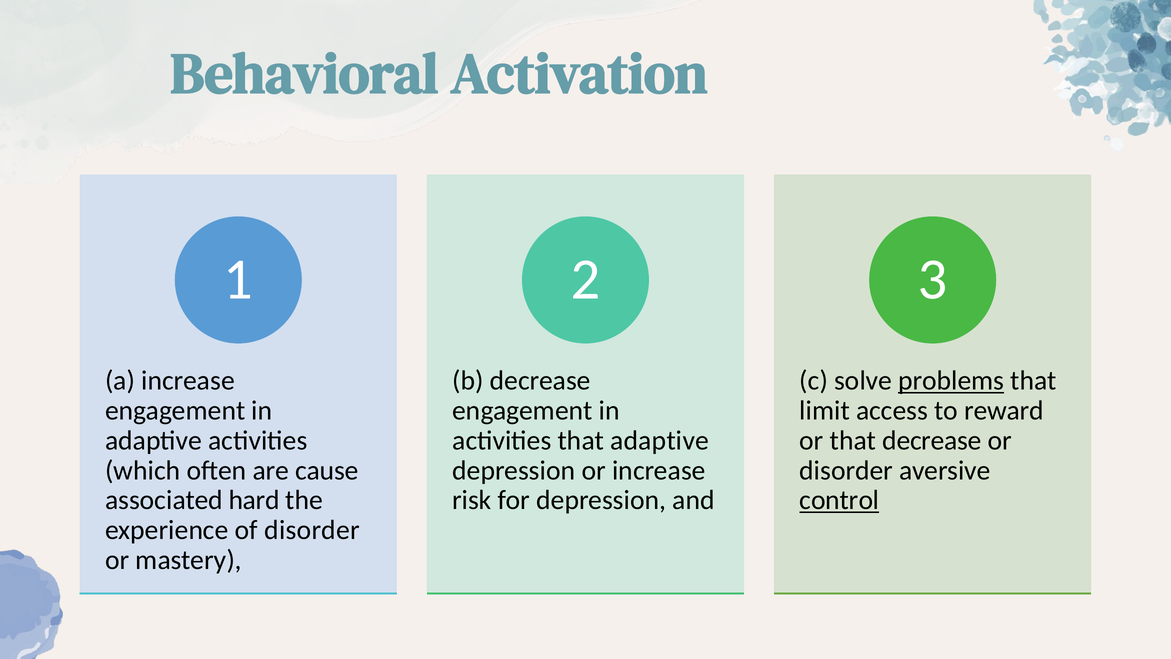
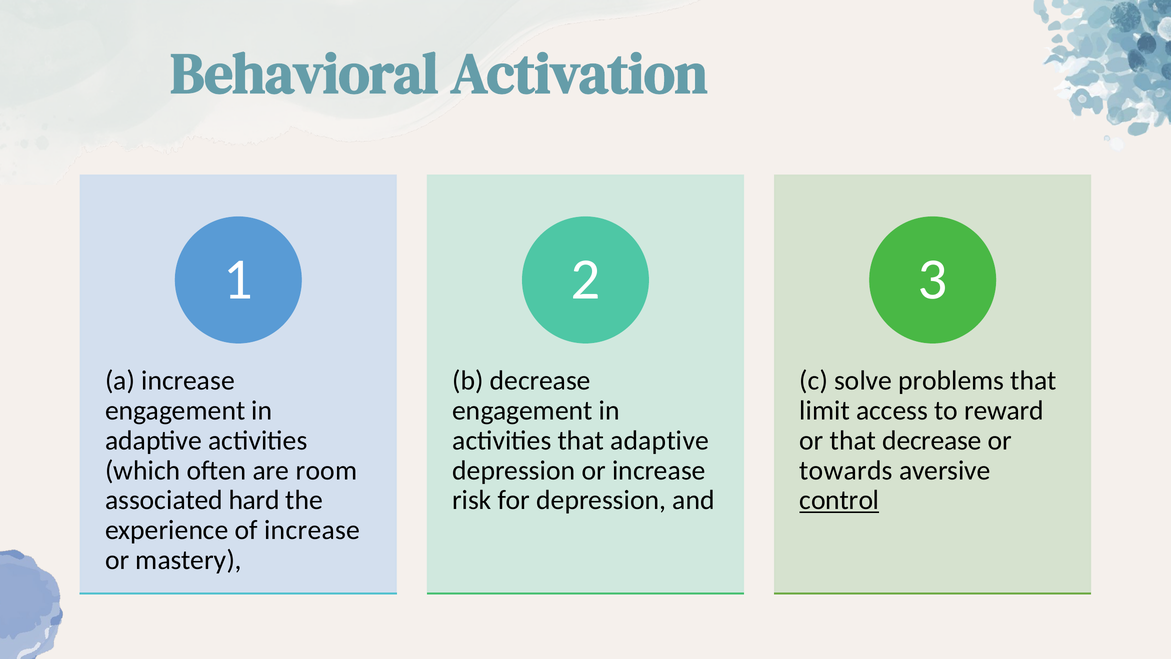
problems underline: present -> none
cause: cause -> room
disorder at (846, 470): disorder -> towards
of disorder: disorder -> increase
